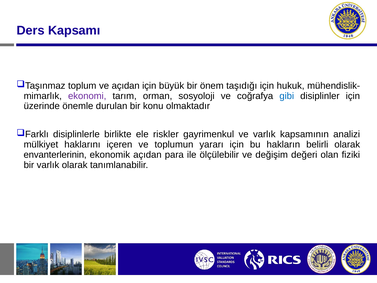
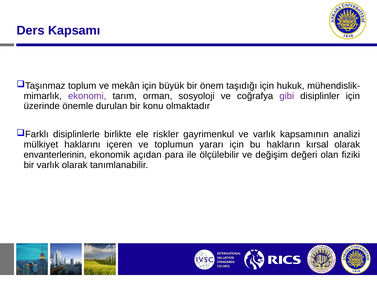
ve açıdan: açıdan -> mekân
gibi colour: blue -> purple
belirli: belirli -> kırsal
